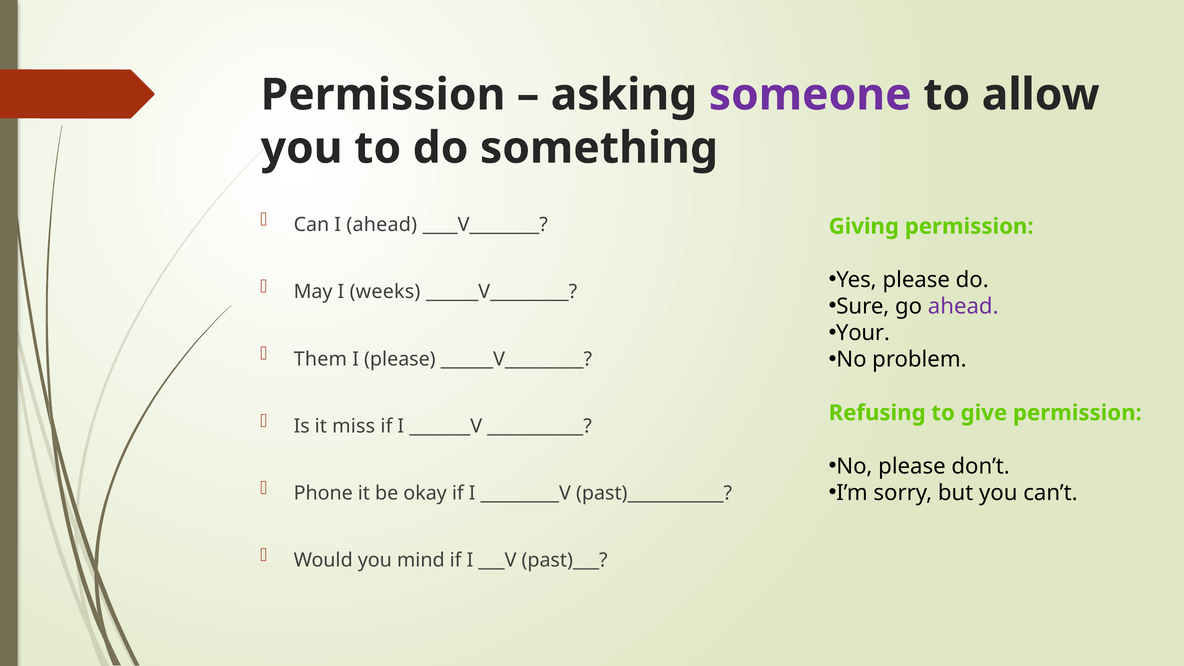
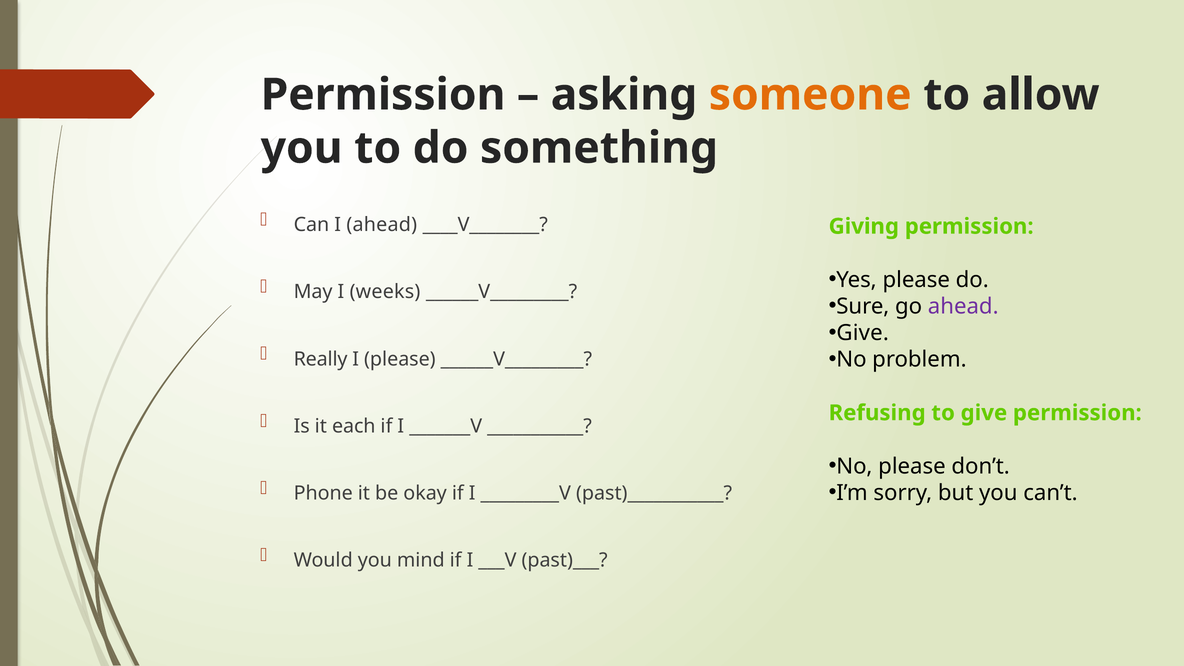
someone colour: purple -> orange
Your at (863, 333): Your -> Give
Them: Them -> Really
miss: miss -> each
